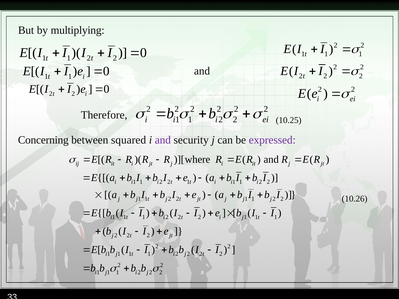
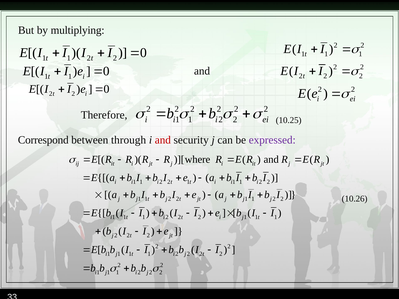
Concerning: Concerning -> Correspond
squared: squared -> through
and at (163, 140) colour: purple -> red
